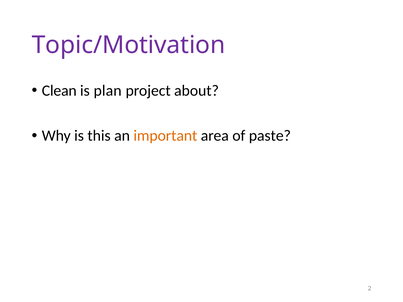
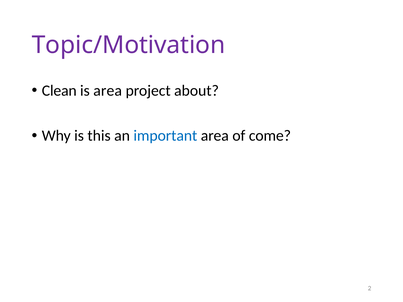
is plan: plan -> area
important colour: orange -> blue
paste: paste -> come
